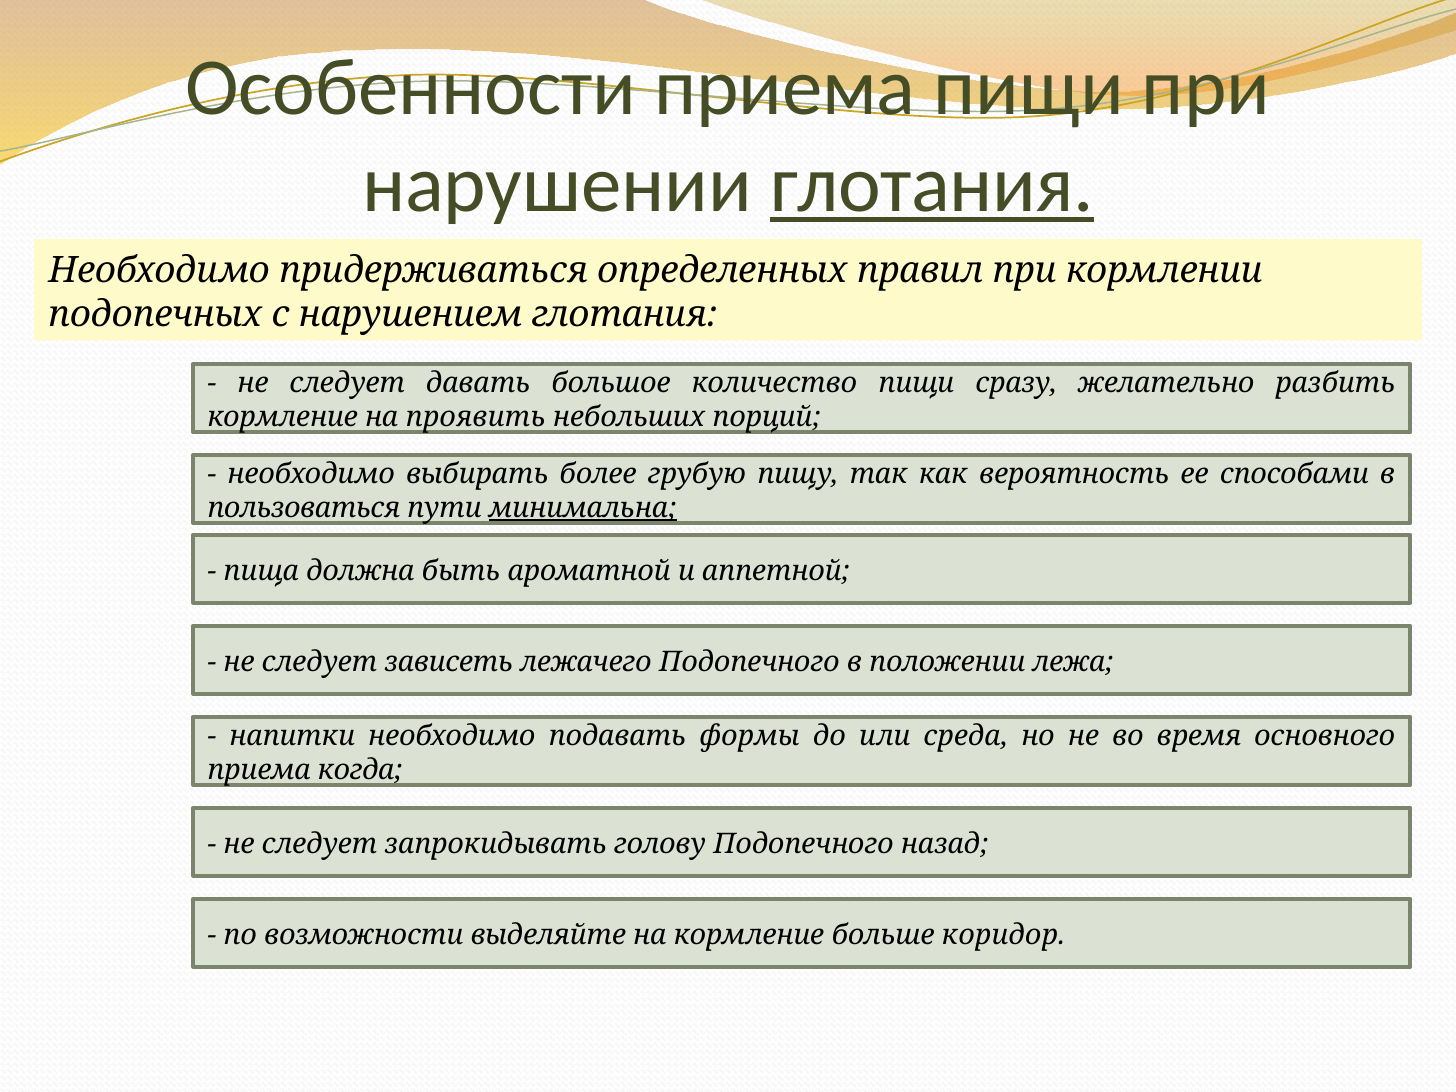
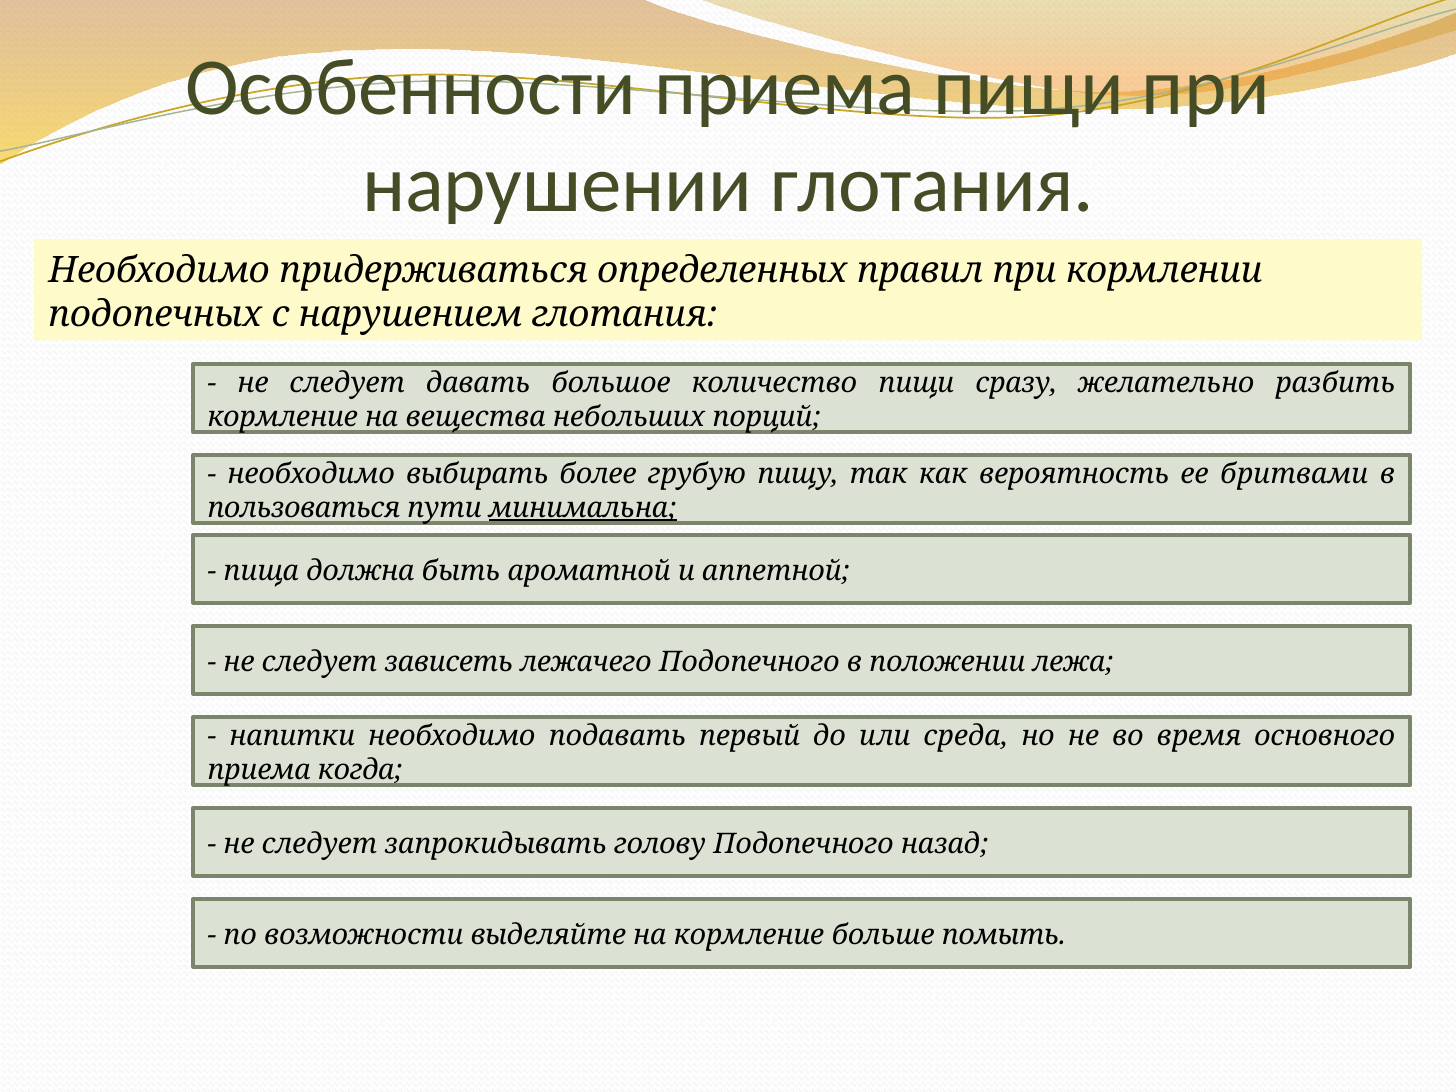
глотания at (932, 185) underline: present -> none
проявить: проявить -> вещества
способами: способами -> бритвами
формы: формы -> первый
коридор: коридор -> помыть
